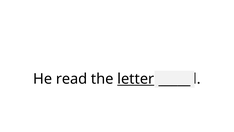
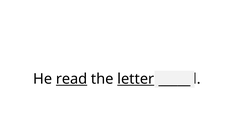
read underline: none -> present
